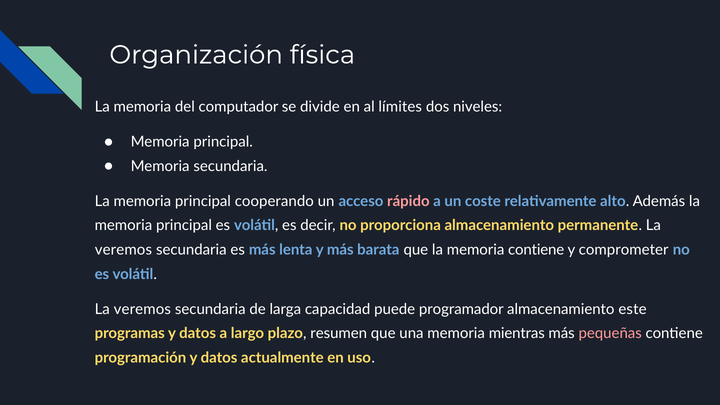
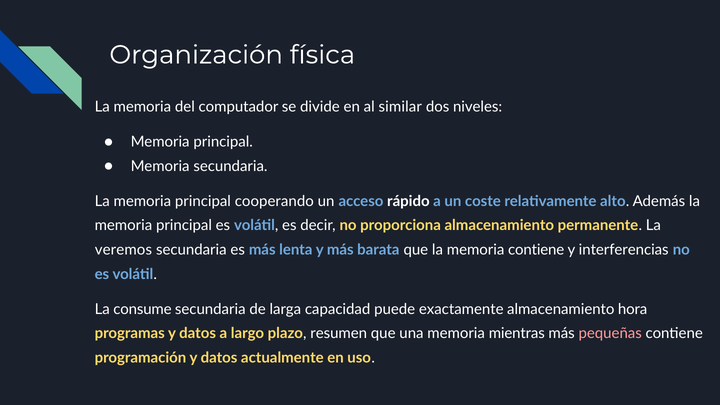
límites: límites -> similar
rápido colour: pink -> white
comprometer: comprometer -> interferencias
veremos at (142, 309): veremos -> consume
programador: programador -> exactamente
este: este -> hora
